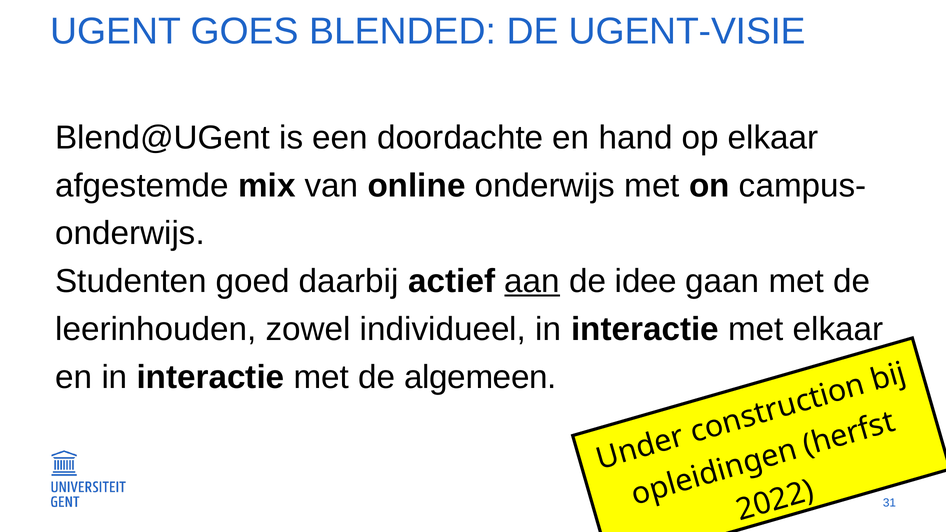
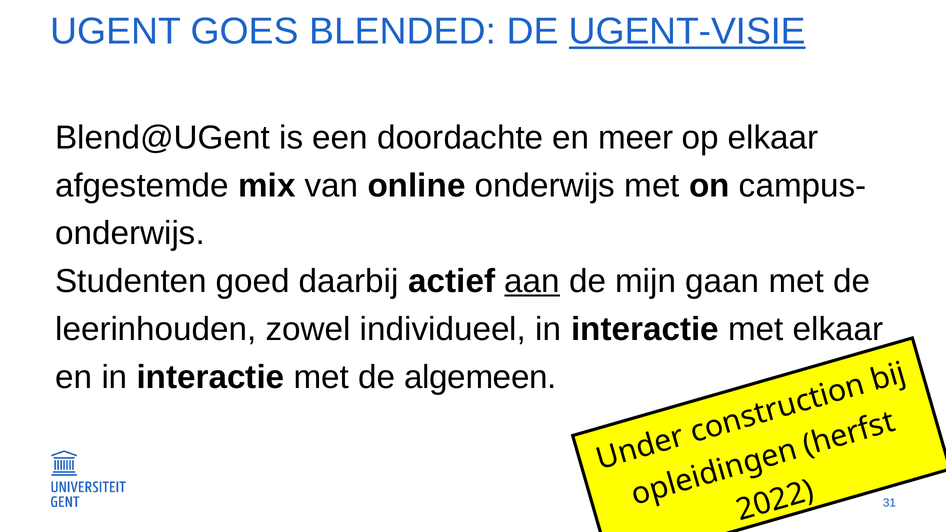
UGENT-VISIE underline: none -> present
hand: hand -> meer
idee: idee -> mijn
